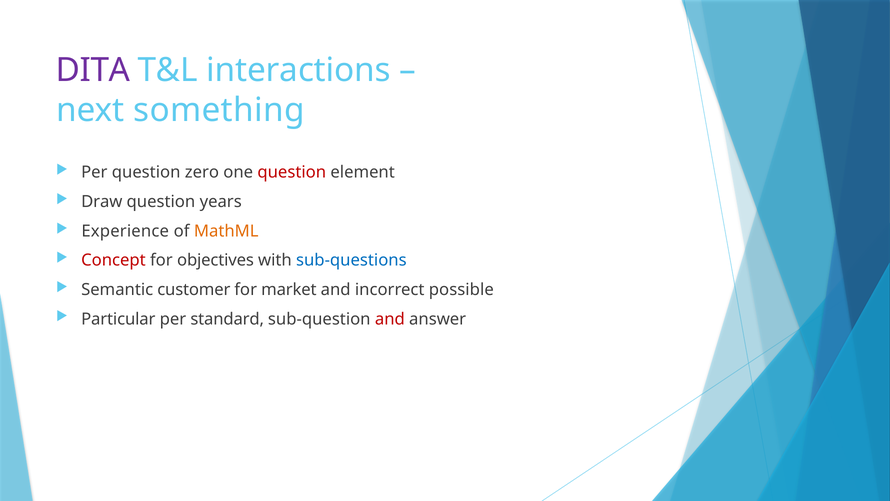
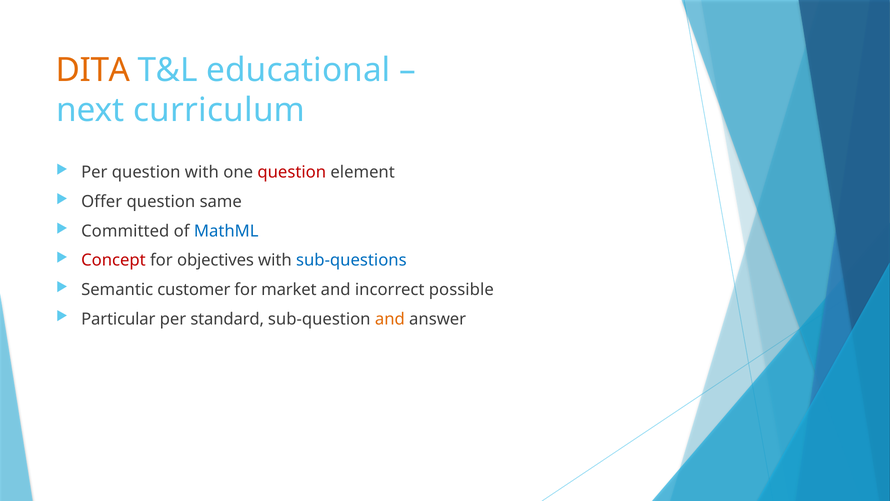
DITA colour: purple -> orange
interactions: interactions -> educational
something: something -> curriculum
question zero: zero -> with
Draw: Draw -> Offer
years: years -> same
Experience: Experience -> Committed
MathML colour: orange -> blue
and at (390, 319) colour: red -> orange
